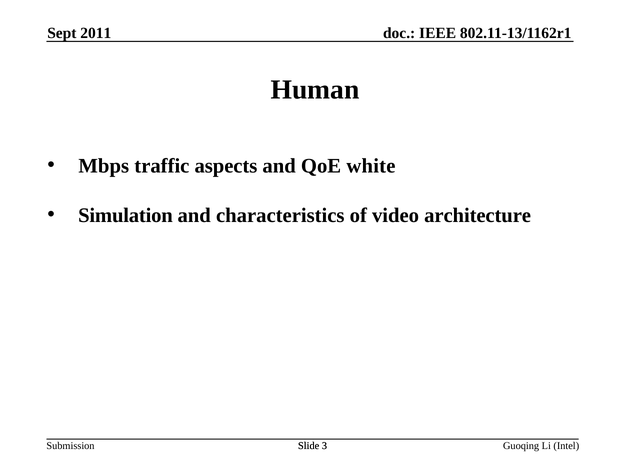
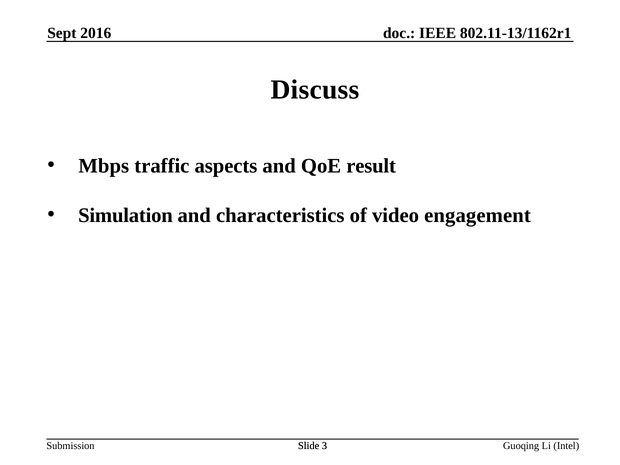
2011: 2011 -> 2016
Human: Human -> Discuss
white: white -> result
architecture: architecture -> engagement
